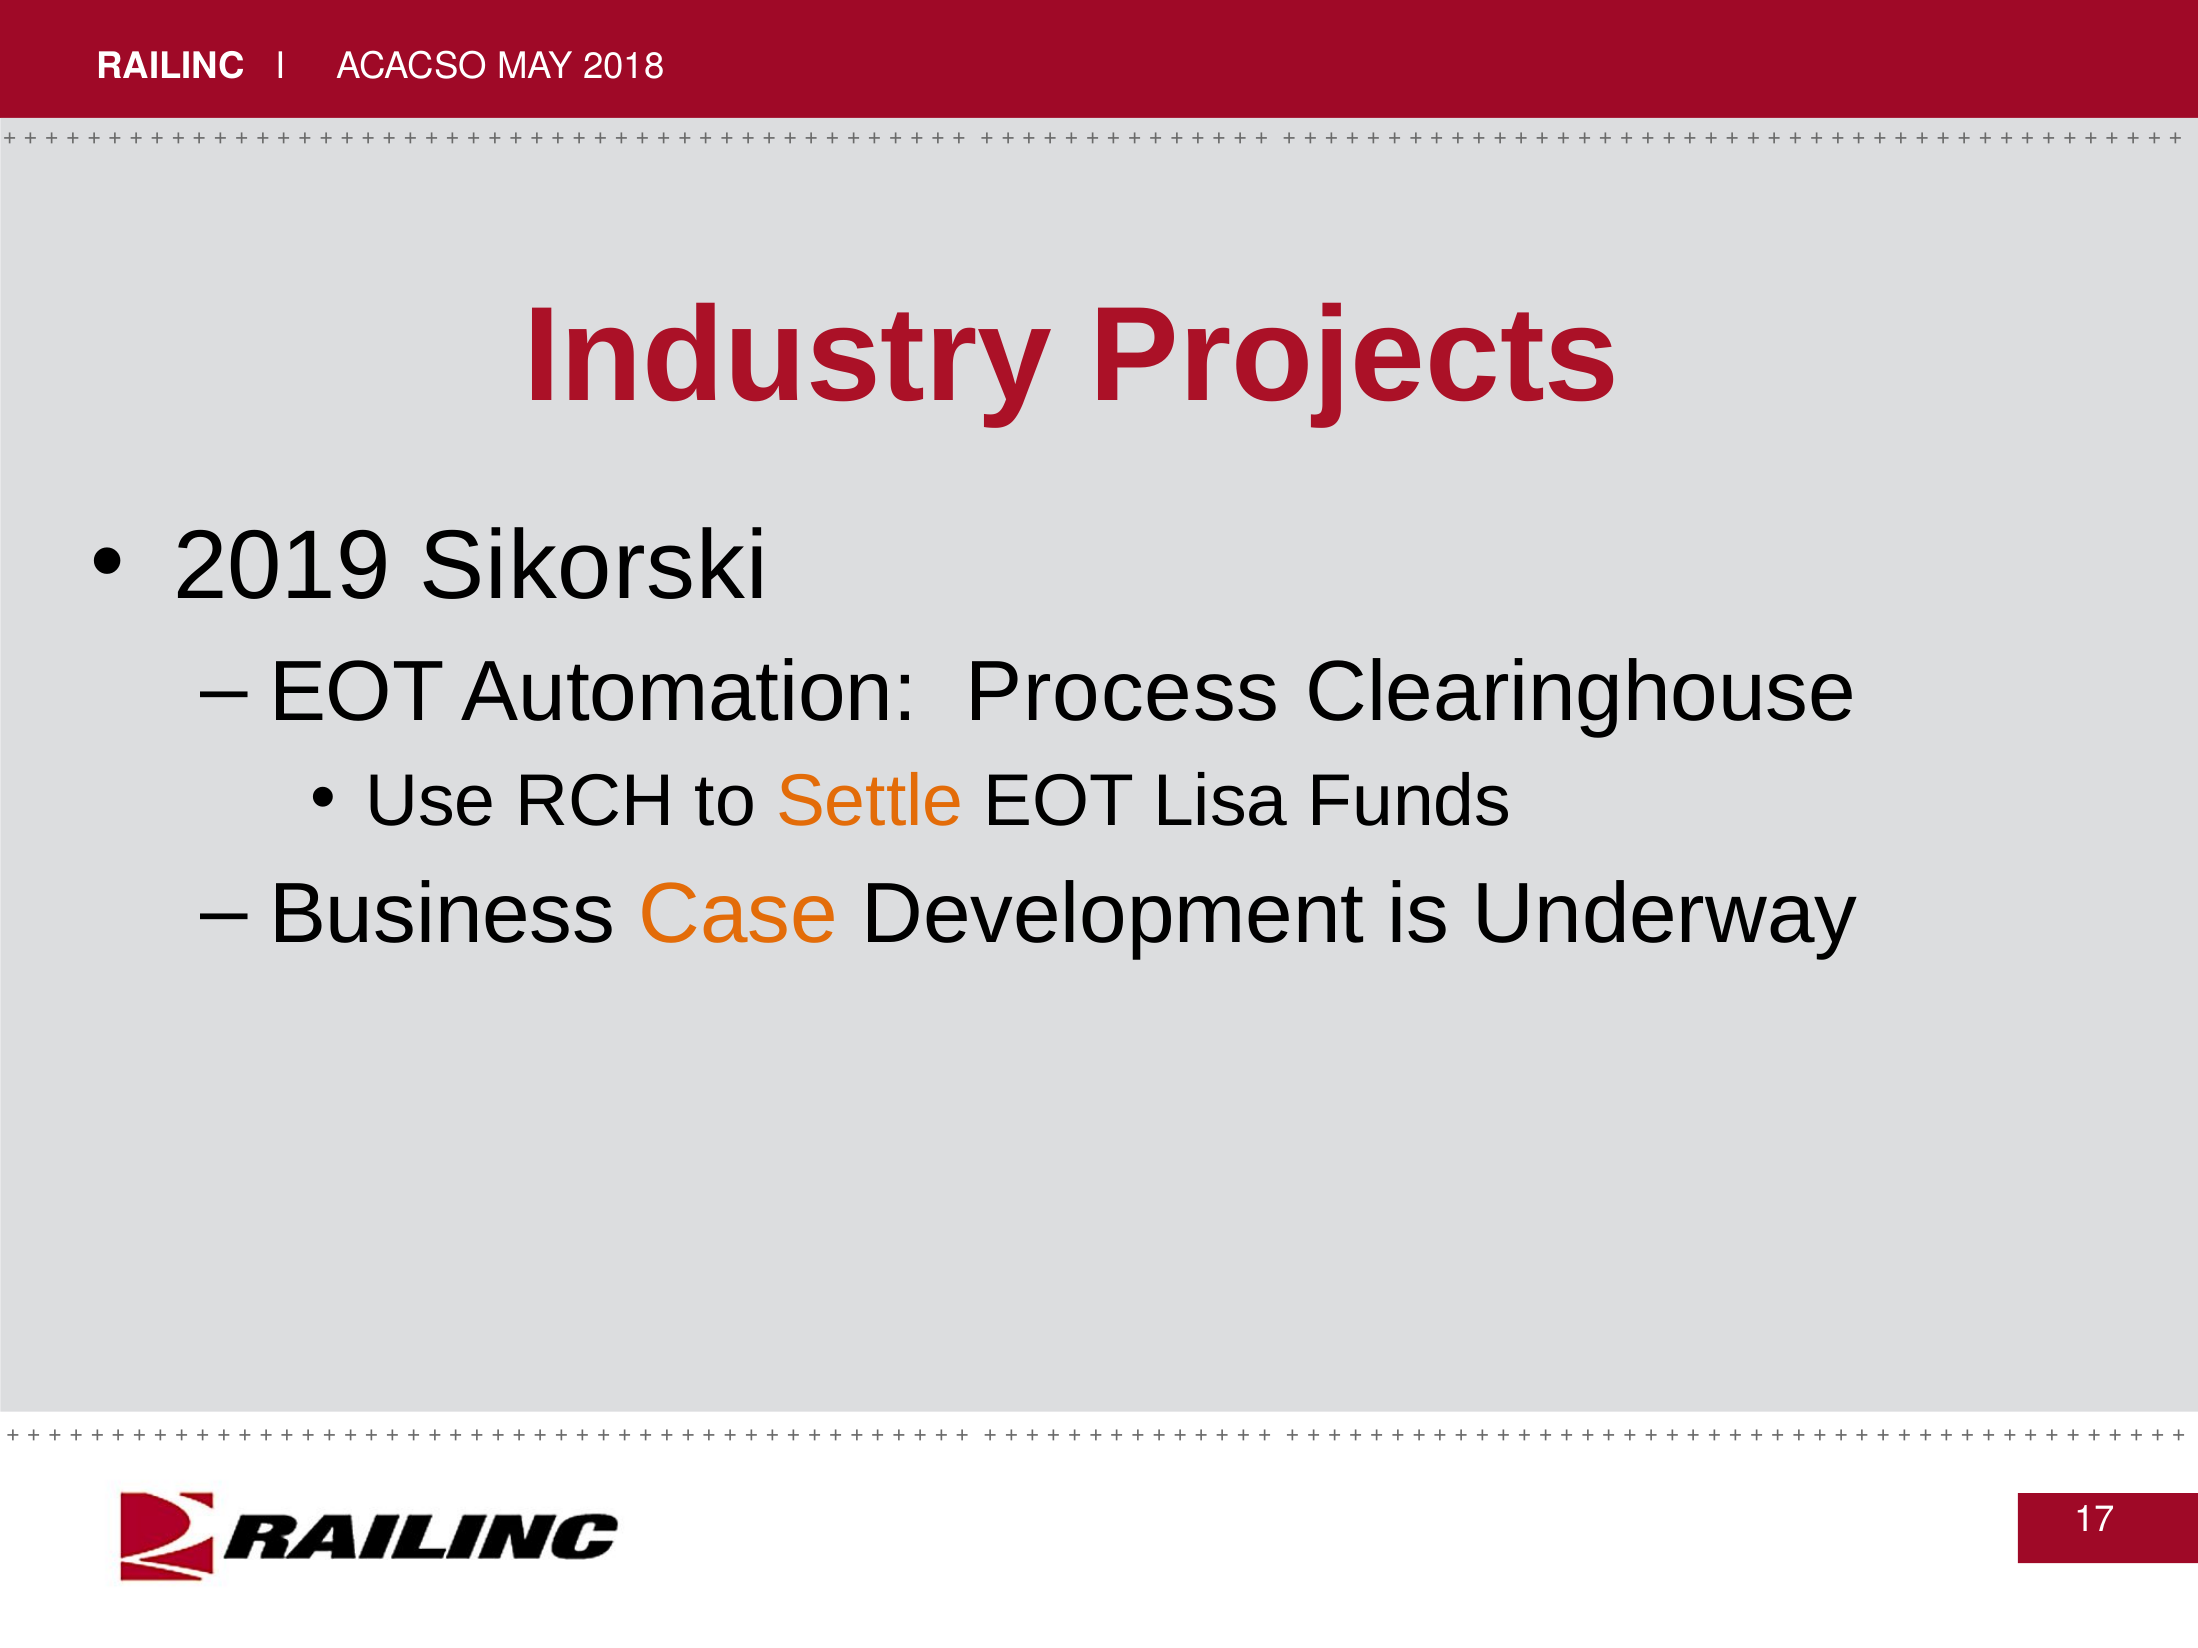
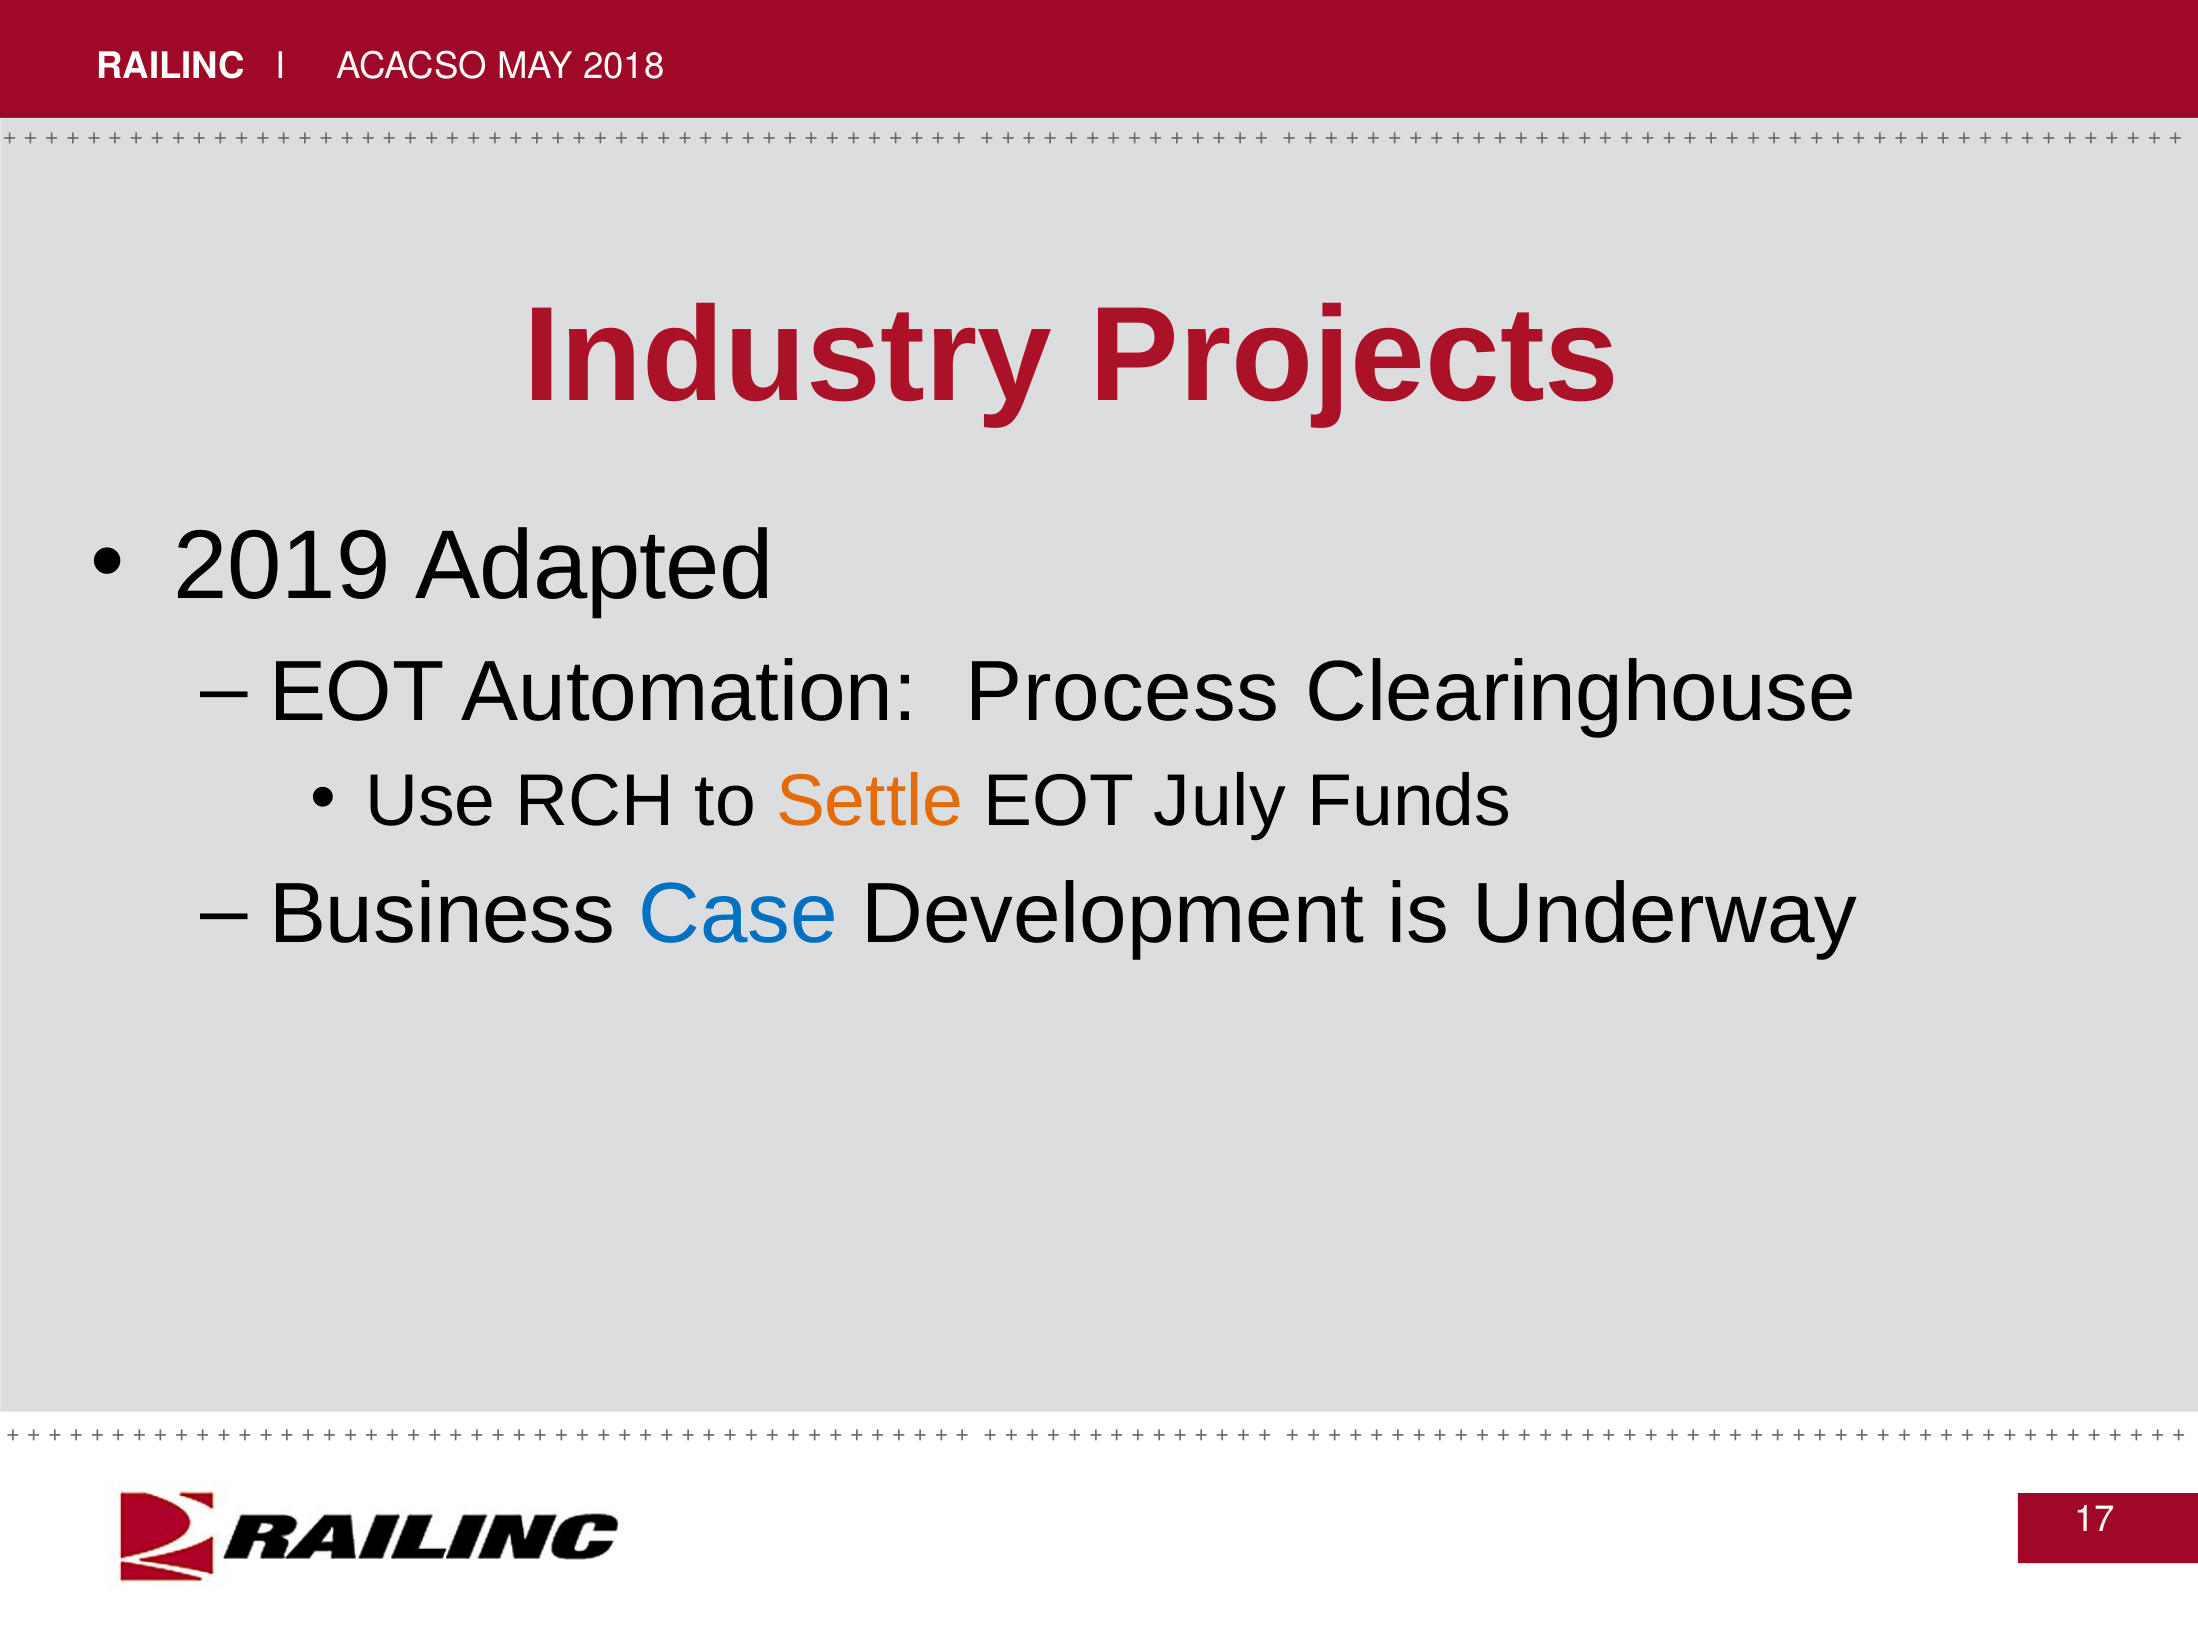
Sikorski: Sikorski -> Adapted
Lisa: Lisa -> July
Case colour: orange -> blue
